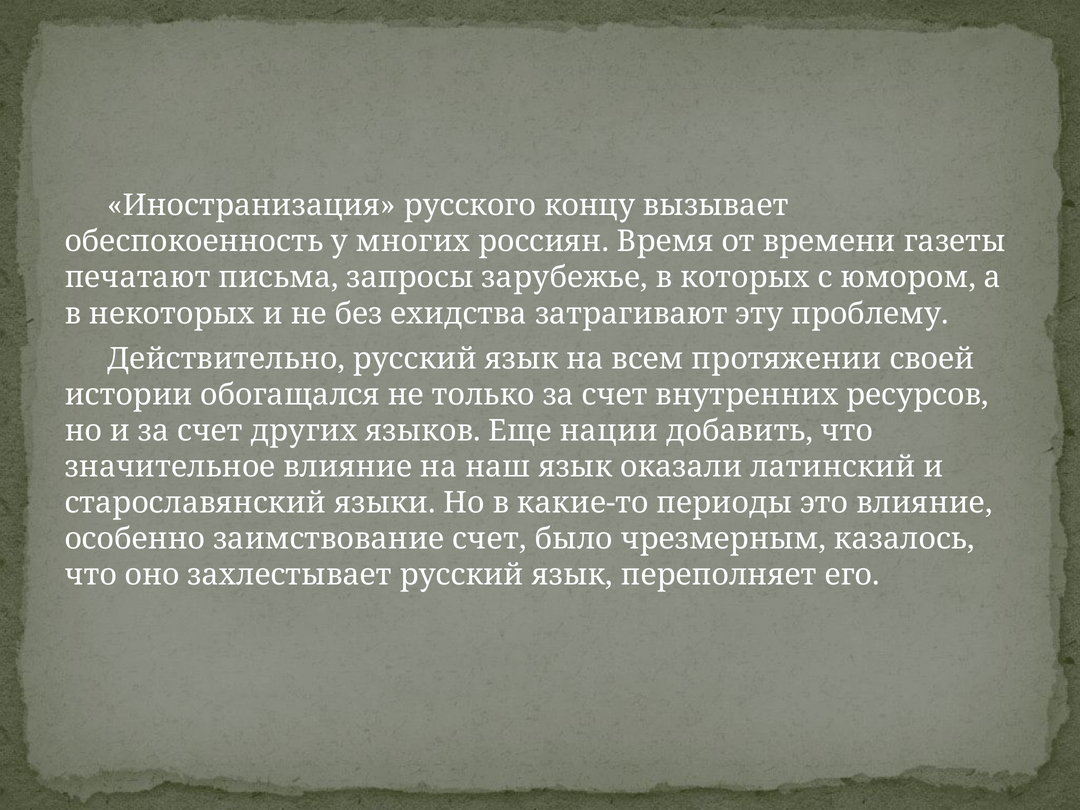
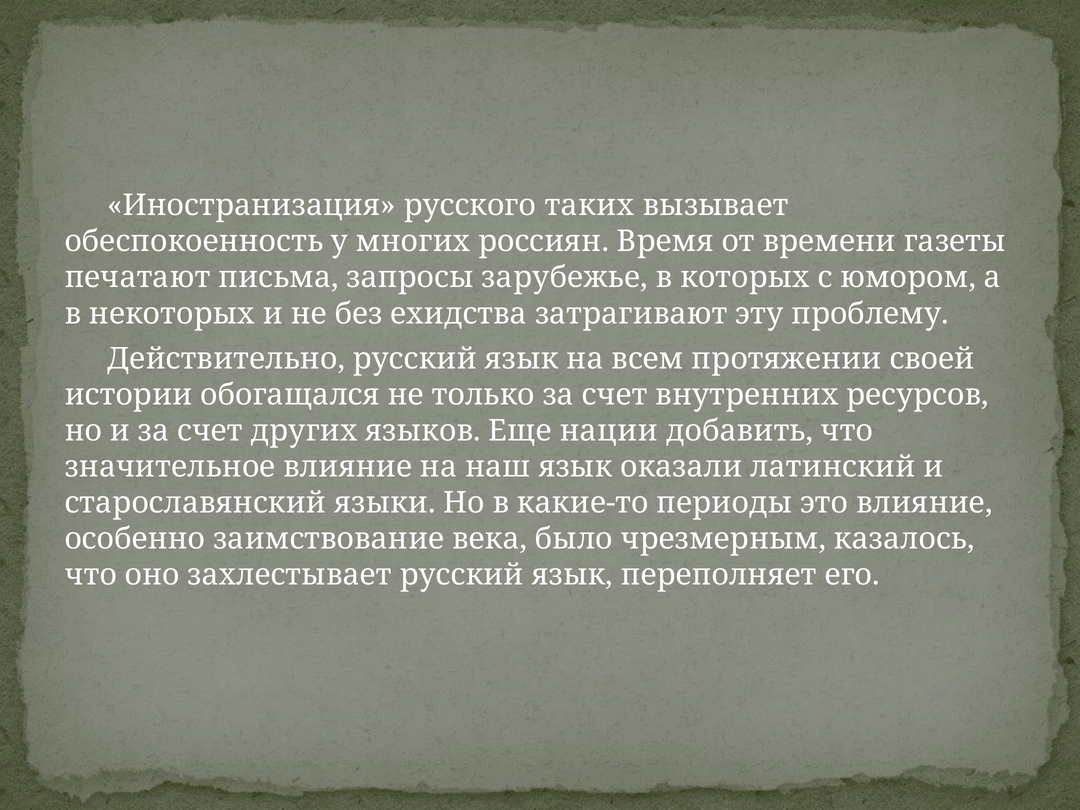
концу: концу -> таких
заимствование счет: счет -> века
